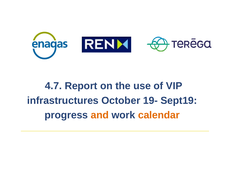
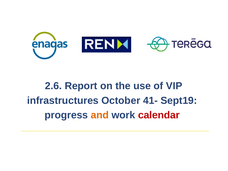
4.7: 4.7 -> 2.6
19-: 19- -> 41-
calendar colour: orange -> red
